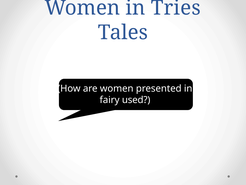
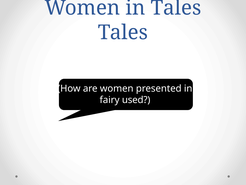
in Tries: Tries -> Tales
